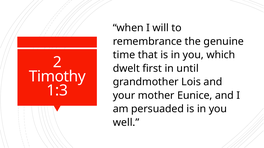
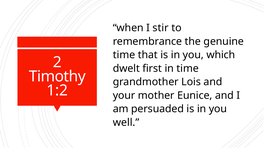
will: will -> stir
in until: until -> time
1:3: 1:3 -> 1:2
